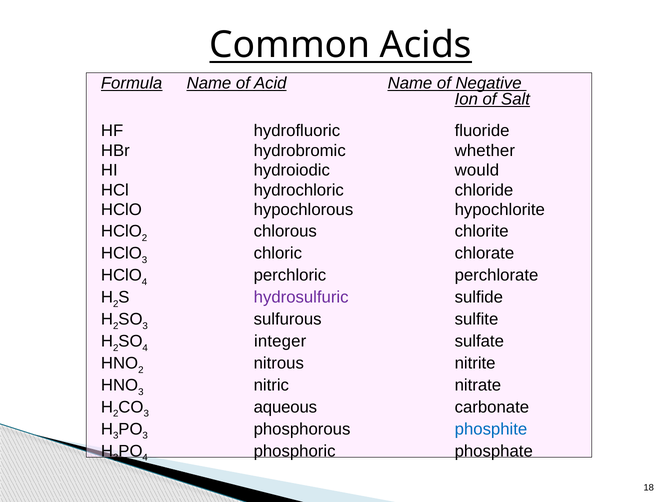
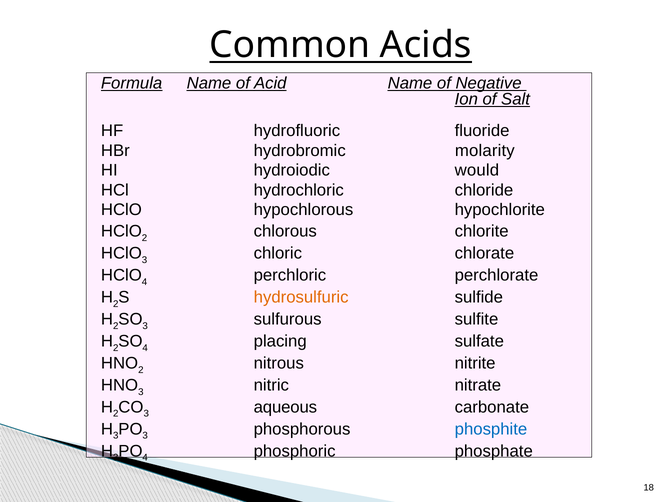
whether: whether -> molarity
hydrosulfuric colour: purple -> orange
integer: integer -> placing
